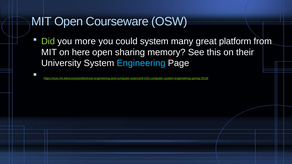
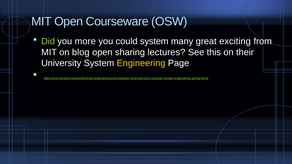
platform: platform -> exciting
here: here -> blog
memory: memory -> lectures
Engineering colour: light blue -> yellow
